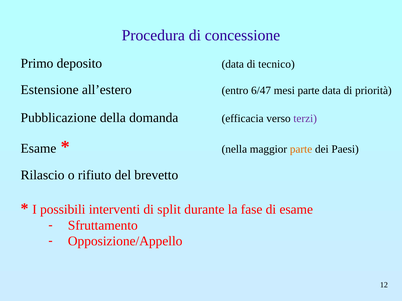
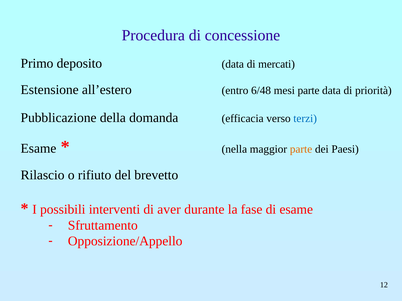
tecnico: tecnico -> mercati
6/47: 6/47 -> 6/48
terzi colour: purple -> blue
split: split -> aver
